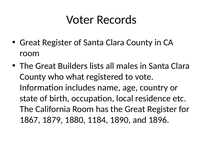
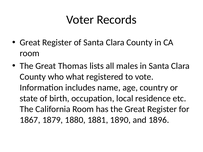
Builders: Builders -> Thomas
1184: 1184 -> 1881
